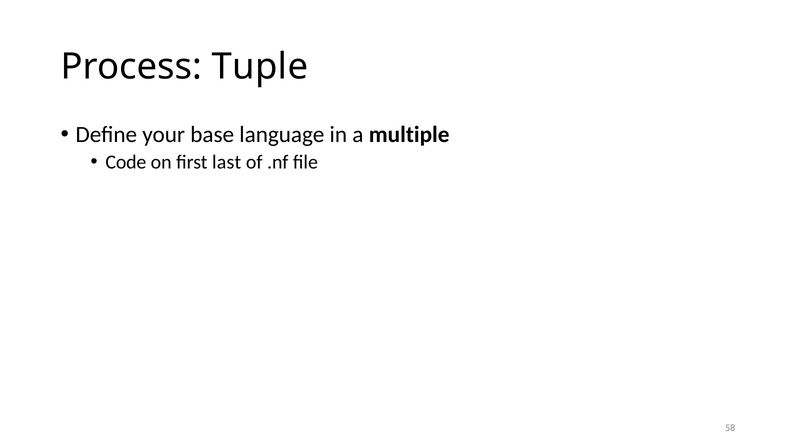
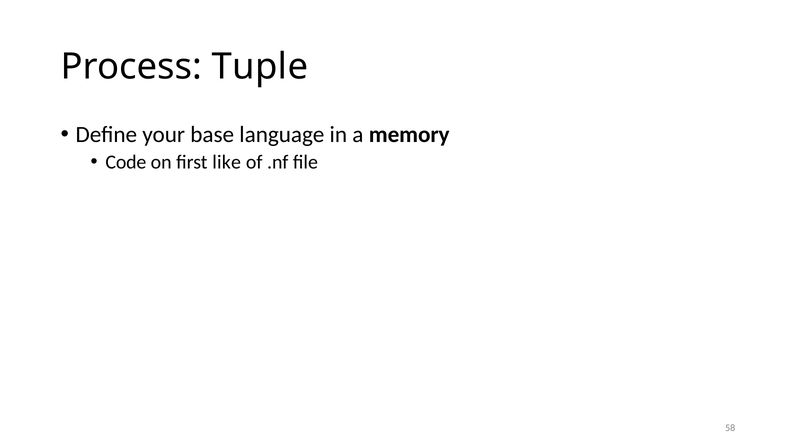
multiple: multiple -> memory
last: last -> like
